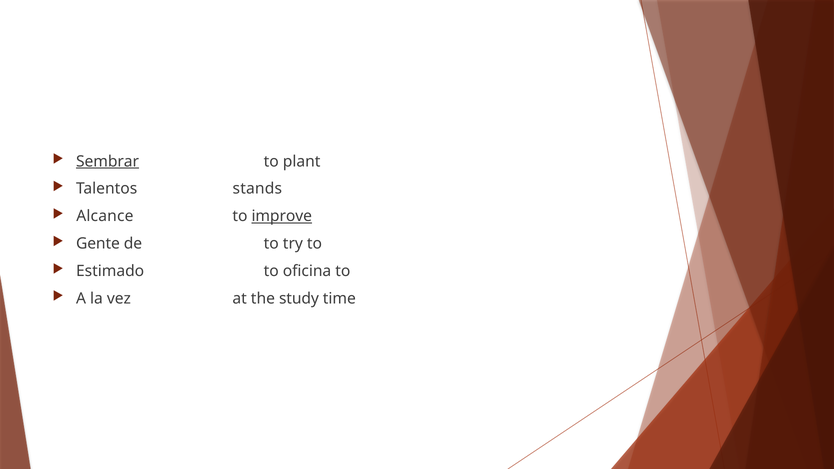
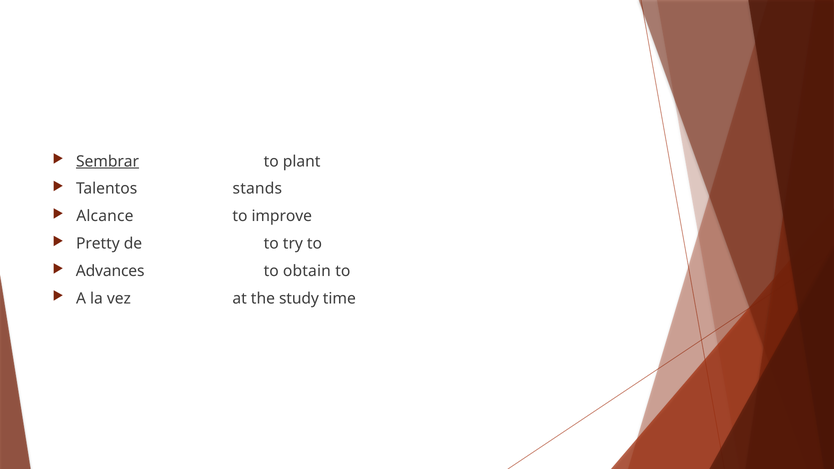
improve underline: present -> none
Gente: Gente -> Pretty
Estimado: Estimado -> Advances
oficina: oficina -> obtain
